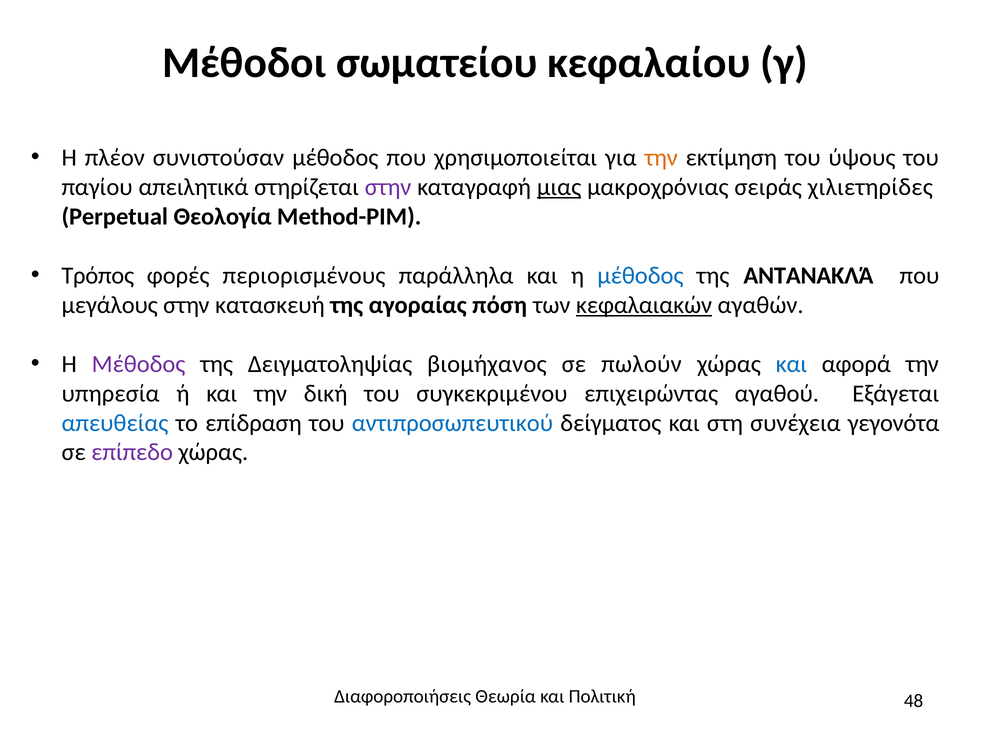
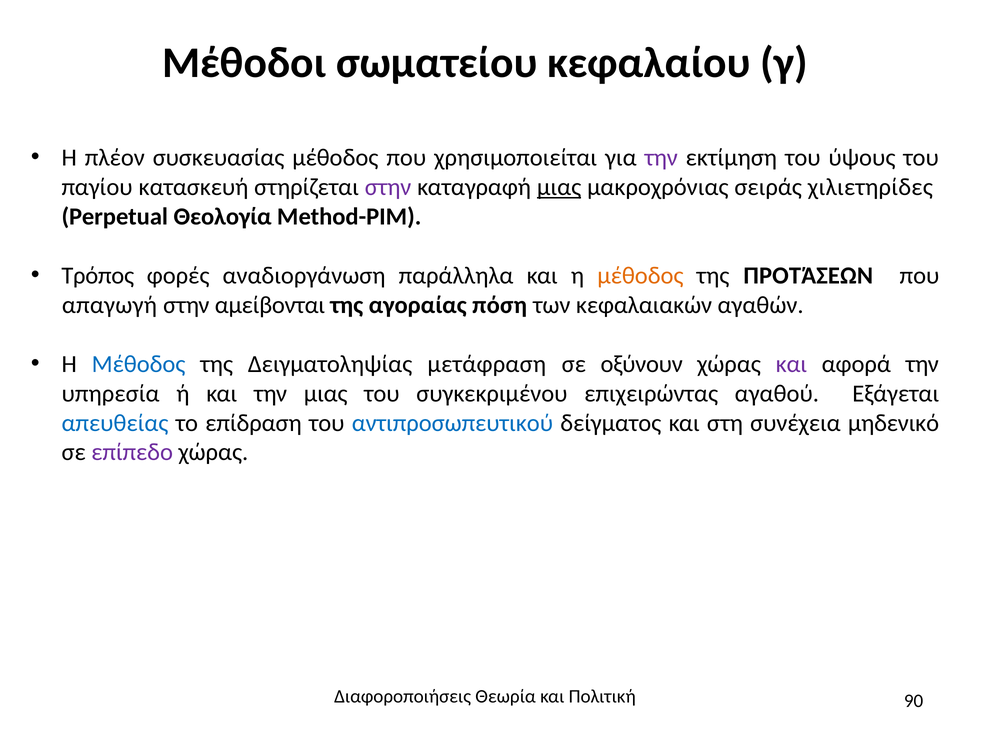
συνιστούσαν: συνιστούσαν -> συσκευασίας
την at (661, 157) colour: orange -> purple
απειλητικά: απειλητικά -> κατασκευή
περιορισμένους: περιορισμένους -> αναδιοργάνωση
μέθοδος at (640, 275) colour: blue -> orange
ΑΝΤΑΝΑΚΛΆ: ΑΝΤΑΝΑΚΛΆ -> ΠΡΟΤΆΣΕΩΝ
μεγάλους: μεγάλους -> απαγωγή
κατασκευή: κατασκευή -> αμείβονται
κεφαλαιακών underline: present -> none
Μέθοδος at (139, 364) colour: purple -> blue
βιομήχανος: βιομήχανος -> μετάφραση
πωλούν: πωλούν -> οξύνουν
και at (791, 364) colour: blue -> purple
την δική: δική -> μιας
γεγονότα: γεγονότα -> μηδενικό
48: 48 -> 90
